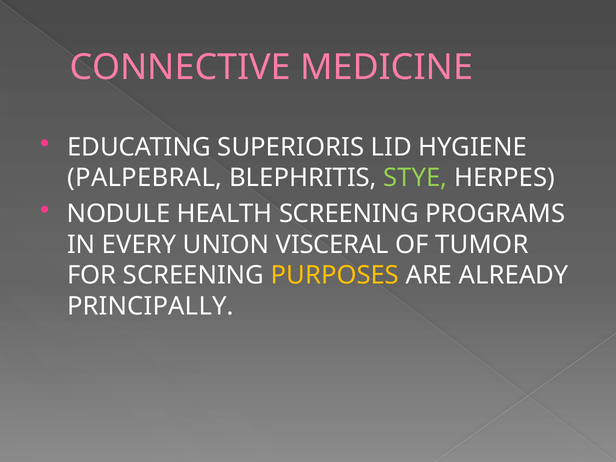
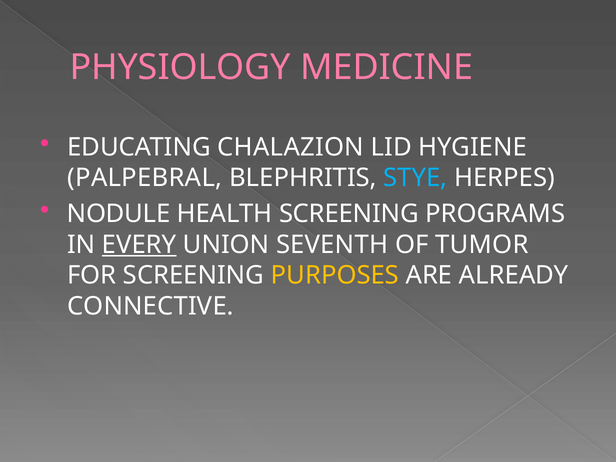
CONNECTIVE: CONNECTIVE -> PHYSIOLOGY
SUPERIORIS: SUPERIORIS -> CHALAZION
STYE colour: light green -> light blue
EVERY underline: none -> present
VISCERAL: VISCERAL -> SEVENTH
PRINCIPALLY: PRINCIPALLY -> CONNECTIVE
